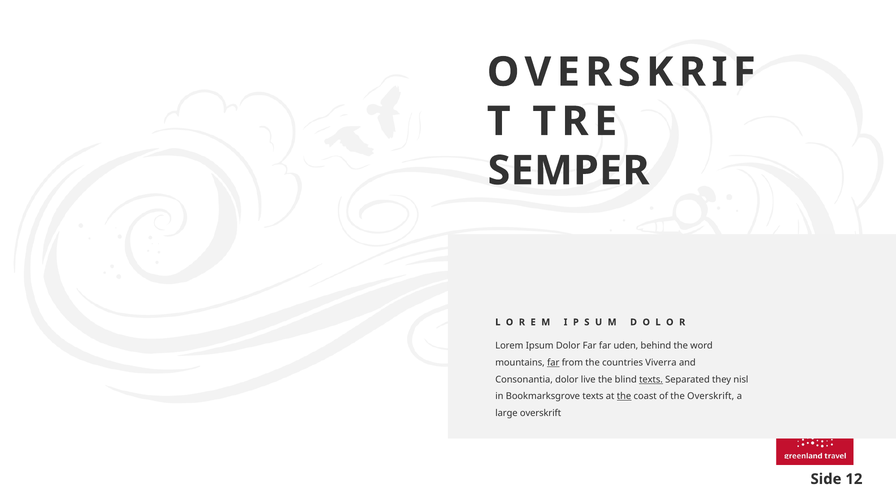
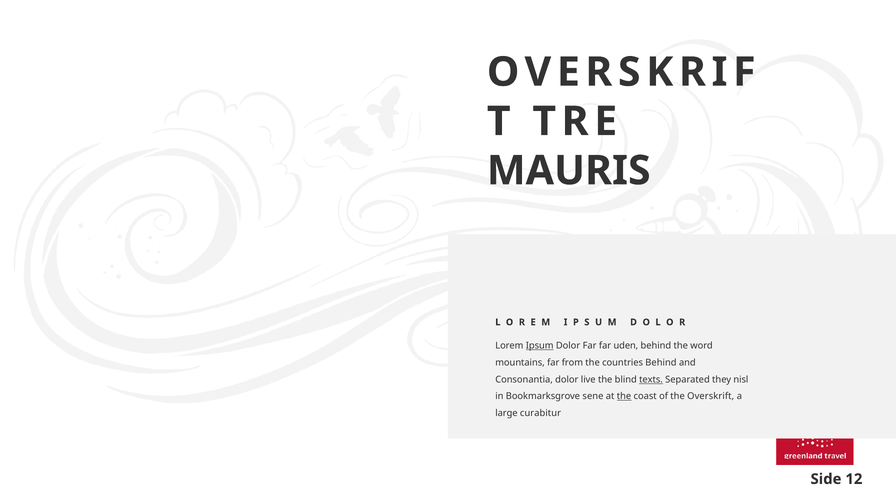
SEMPER: SEMPER -> MAURIS
Ipsum underline: none -> present
far at (553, 363) underline: present -> none
countries Viverra: Viverra -> Behind
Bookmarksgrove texts: texts -> sene
large overskrift: overskrift -> curabitur
